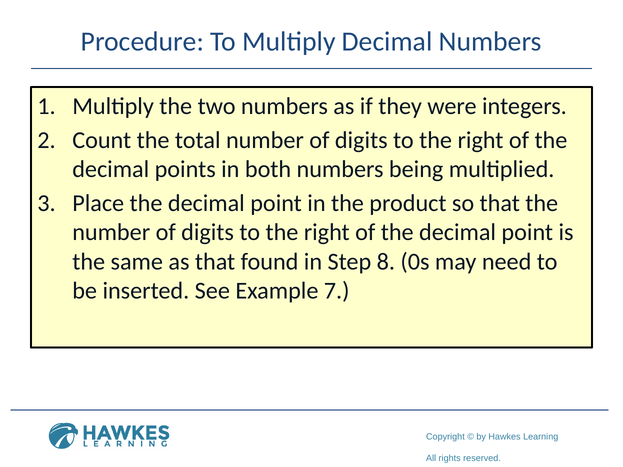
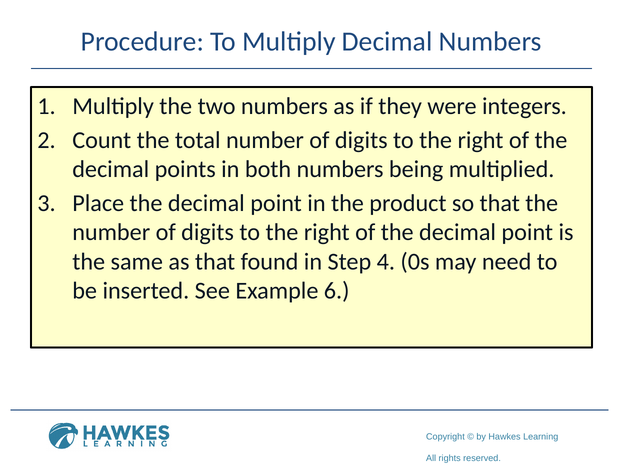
8: 8 -> 4
7: 7 -> 6
